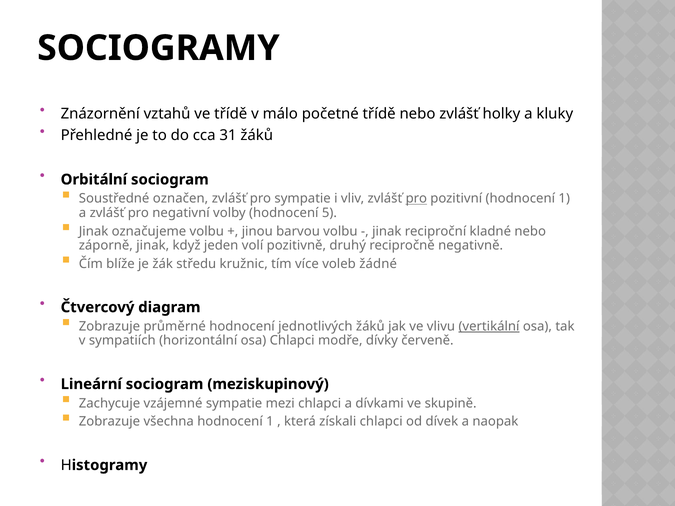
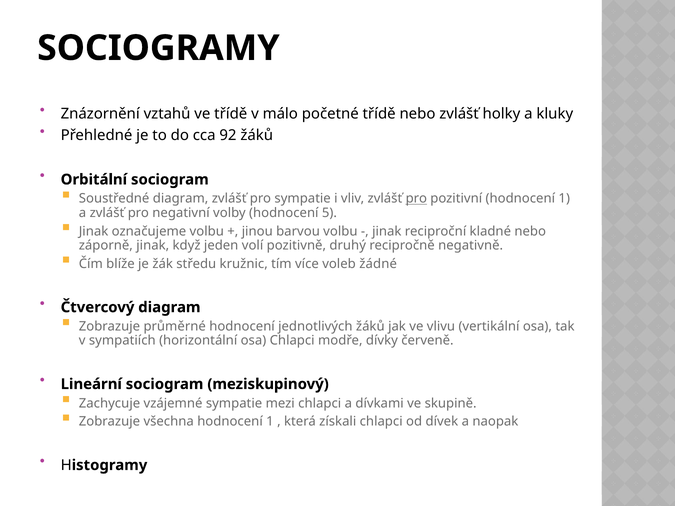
31: 31 -> 92
Soustředné označen: označen -> diagram
vertikální underline: present -> none
